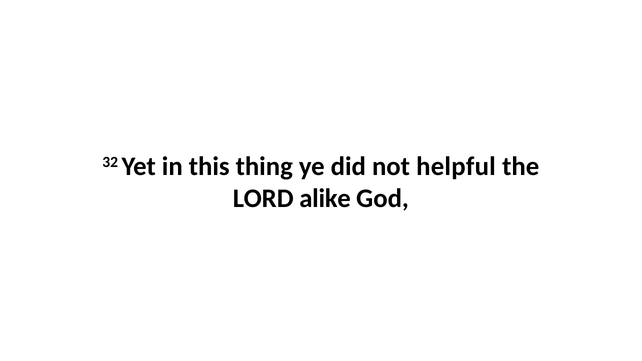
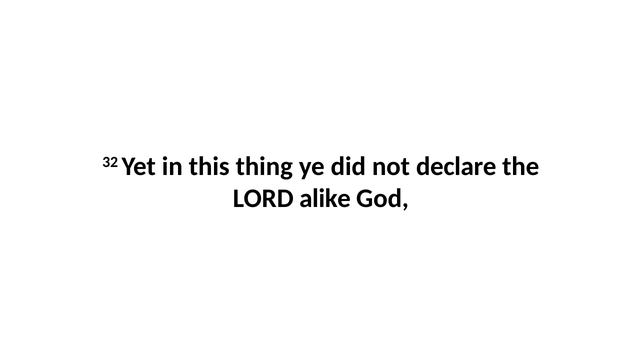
helpful: helpful -> declare
